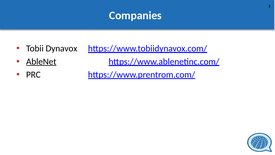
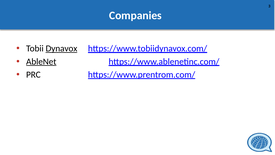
Dynavox underline: none -> present
